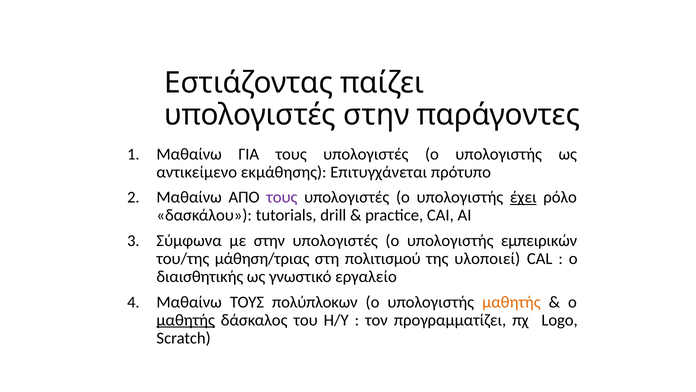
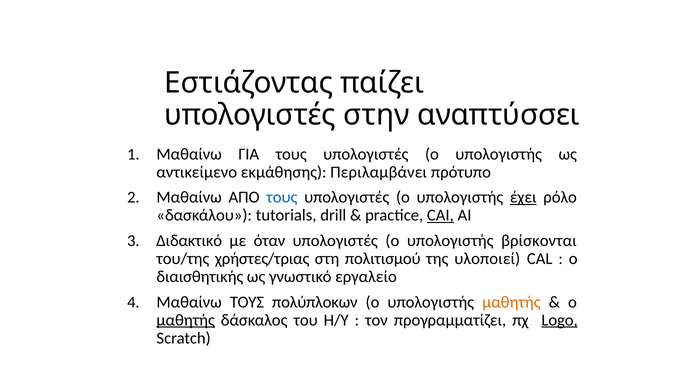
παράγοντες: παράγοντες -> αναπτύσσει
Επιτυγχάνεται: Επιτυγχάνεται -> Περιλαμβάνει
τους at (282, 197) colour: purple -> blue
CAI underline: none -> present
Σύμφωνα: Σύμφωνα -> Διδακτικό
με στην: στην -> όταν
εμπειρικών: εμπειρικών -> βρίσκονται
μάθηση/τριας: μάθηση/τριας -> χρήστες/τριας
Logo underline: none -> present
